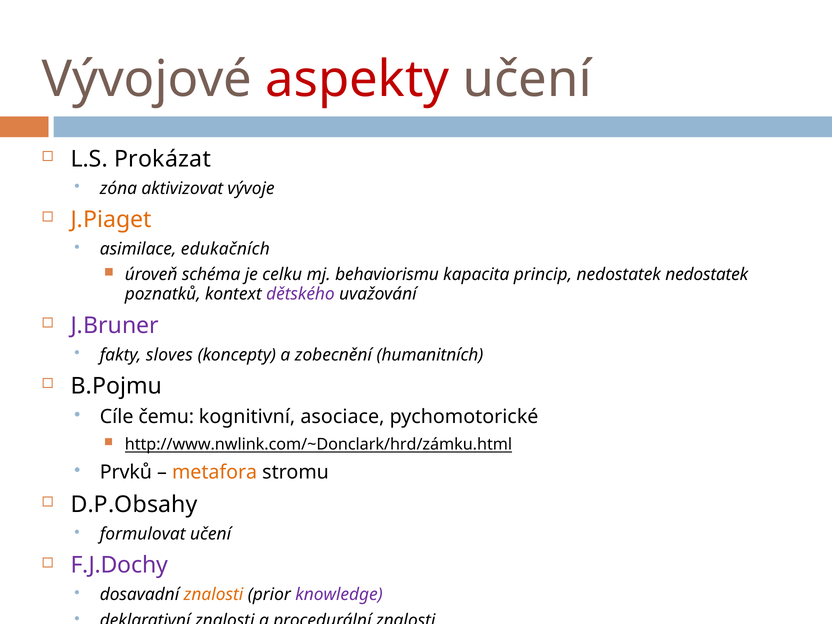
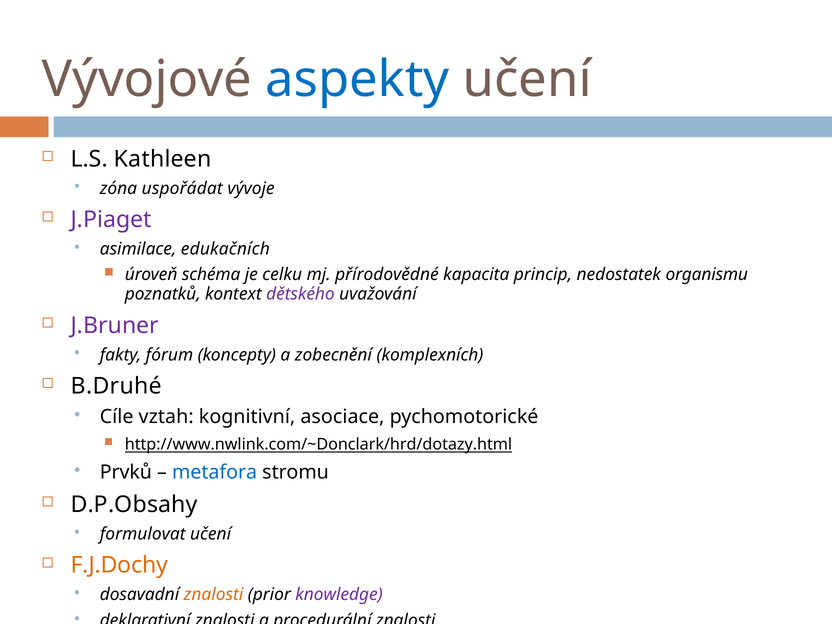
aspekty colour: red -> blue
Prokázat: Prokázat -> Kathleen
aktivizovat: aktivizovat -> uspořádat
J.Piaget colour: orange -> purple
behaviorismu: behaviorismu -> přírodovědné
nedostatek nedostatek: nedostatek -> organismu
sloves: sloves -> fórum
humanitních: humanitních -> komplexních
B.Pojmu: B.Pojmu -> B.Druhé
čemu: čemu -> vztah
http://www.nwlink.com/~Donclark/hrd/zámku.html: http://www.nwlink.com/~Donclark/hrd/zámku.html -> http://www.nwlink.com/~Donclark/hrd/dotazy.html
metafora colour: orange -> blue
F.J.Dochy colour: purple -> orange
